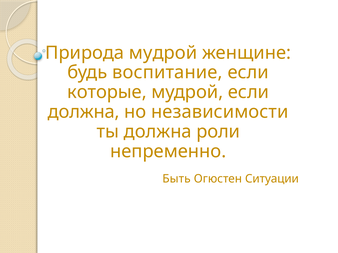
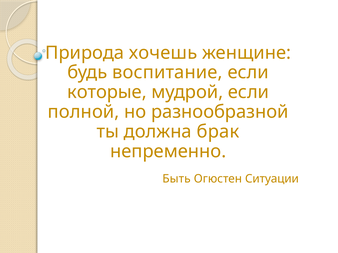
Природа мудрой: мудрой -> хочешь
должна at (84, 112): должна -> полной
независимости: независимости -> разнообразной
роли: роли -> брак
